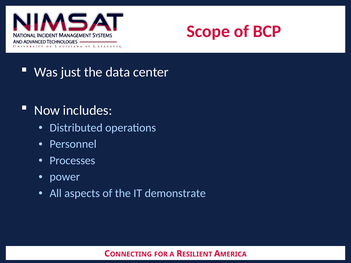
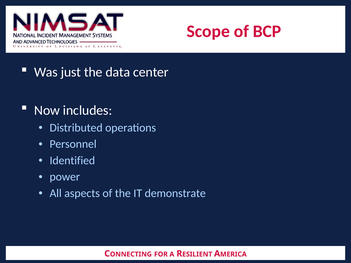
Processes: Processes -> Identified
